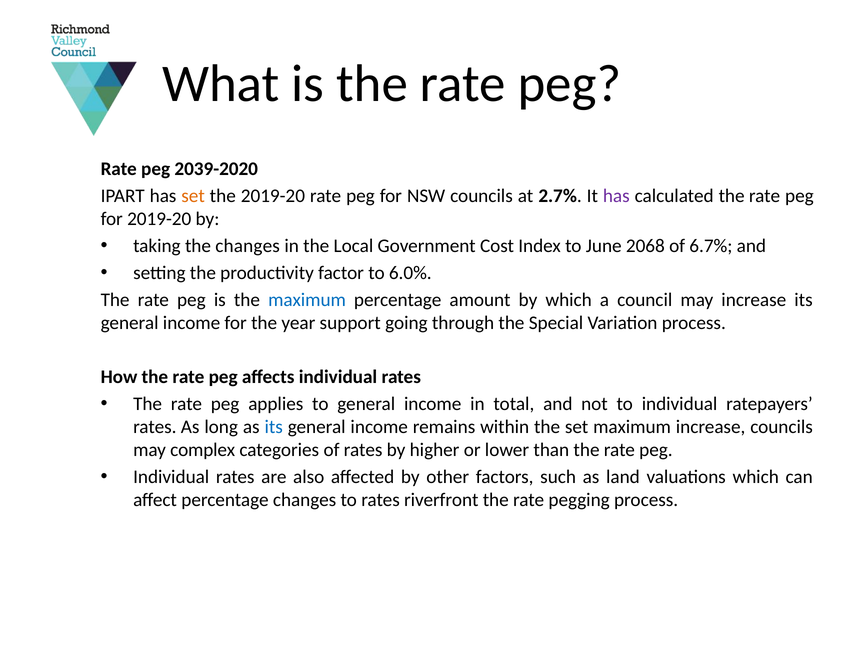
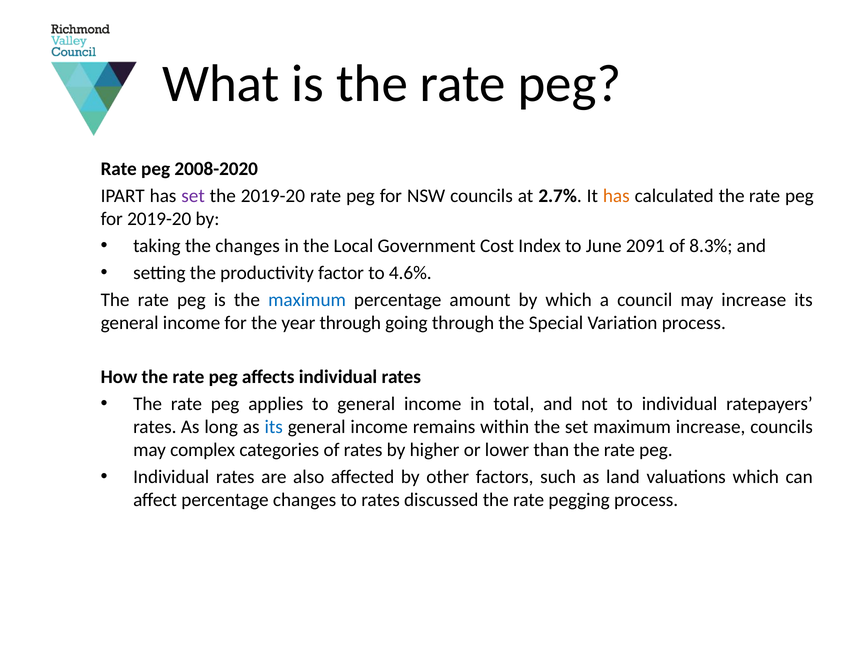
2039-2020: 2039-2020 -> 2008-2020
set at (193, 196) colour: orange -> purple
has at (616, 196) colour: purple -> orange
2068: 2068 -> 2091
6.7%: 6.7% -> 8.3%
6.0%: 6.0% -> 4.6%
year support: support -> through
riverfront: riverfront -> discussed
